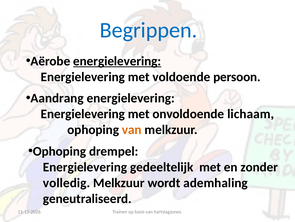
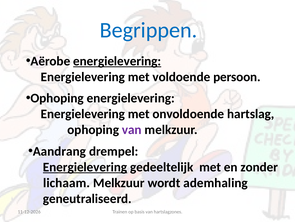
Aandrang at (57, 98): Aandrang -> Ophoping
lichaam: lichaam -> hartslag
van at (132, 129) colour: orange -> purple
Ophoping at (59, 151): Ophoping -> Aandrang
Energielevering at (85, 167) underline: none -> present
volledig: volledig -> lichaam
